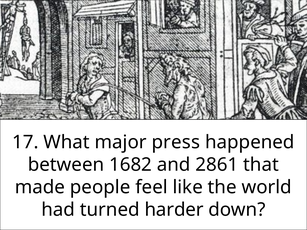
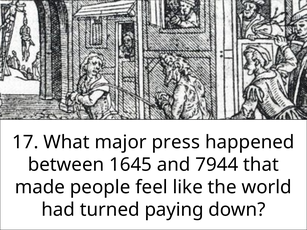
1682: 1682 -> 1645
2861: 2861 -> 7944
harder: harder -> paying
